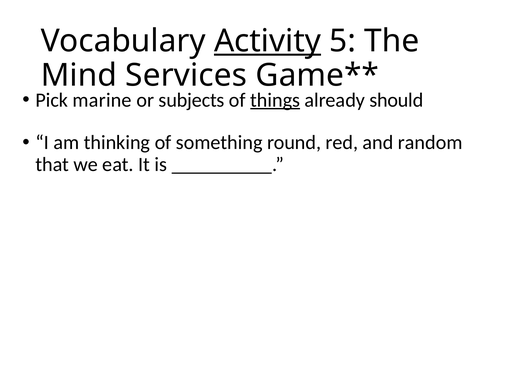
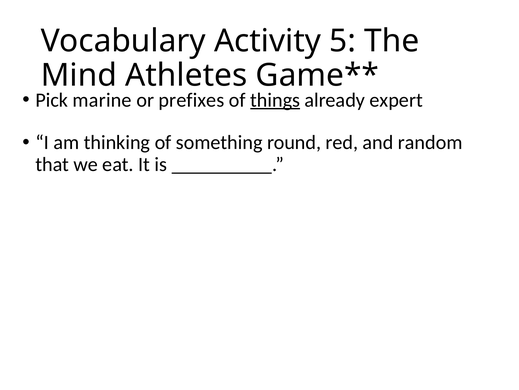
Activity underline: present -> none
Services: Services -> Athletes
subjects: subjects -> prefixes
should: should -> expert
